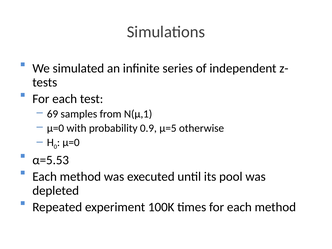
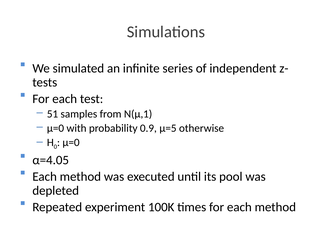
69: 69 -> 51
α=5.53: α=5.53 -> α=4.05
